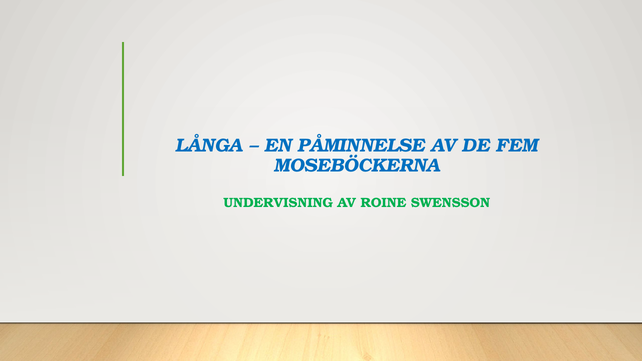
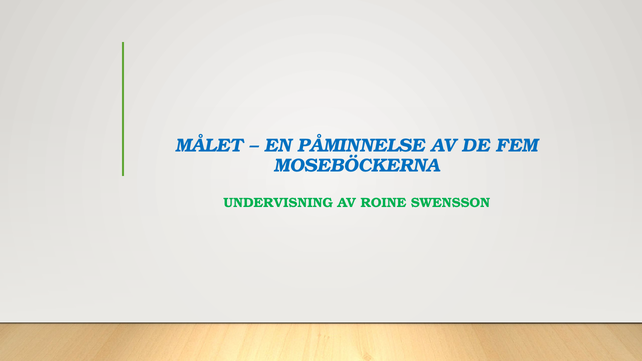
LÅNGA: LÅNGA -> MÅLET
